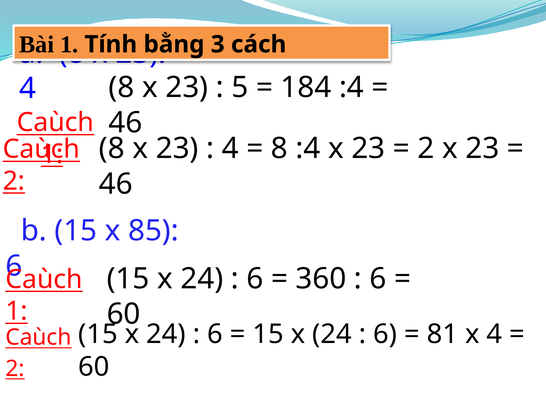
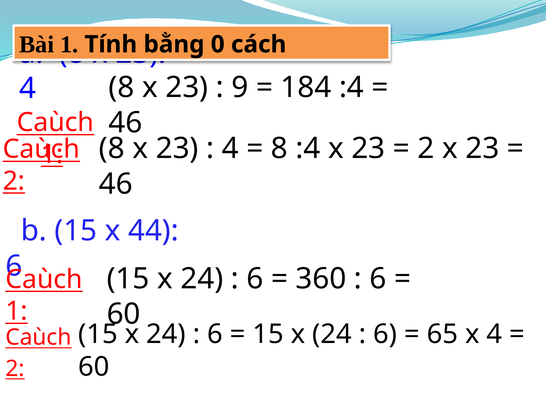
3: 3 -> 0
5: 5 -> 9
85: 85 -> 44
81: 81 -> 65
